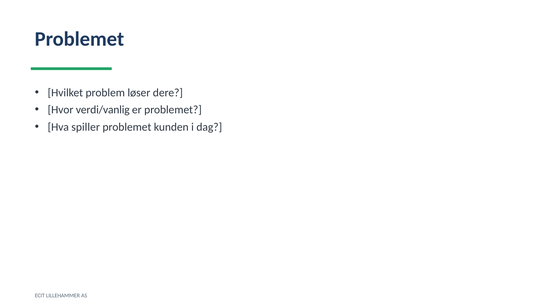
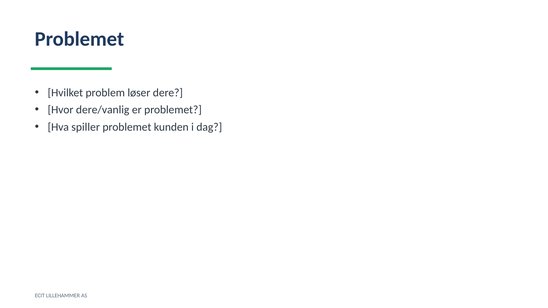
verdi/vanlig: verdi/vanlig -> dere/vanlig
